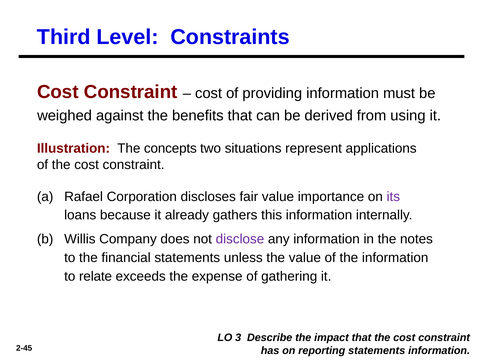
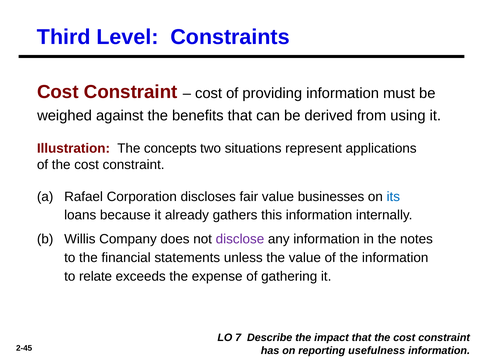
importance: importance -> businesses
its colour: purple -> blue
3: 3 -> 7
reporting statements: statements -> usefulness
